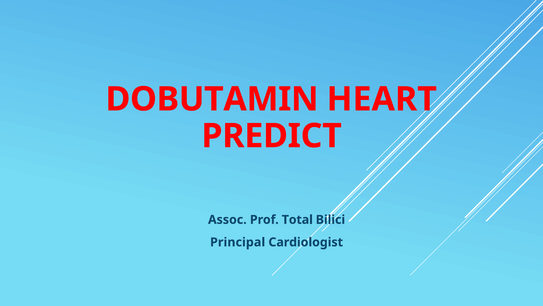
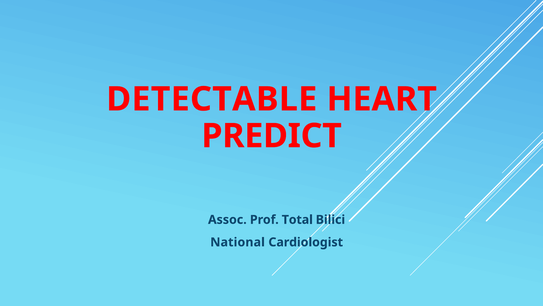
DOBUTAMIN: DOBUTAMIN -> DETECTABLE
Principal: Principal -> National
